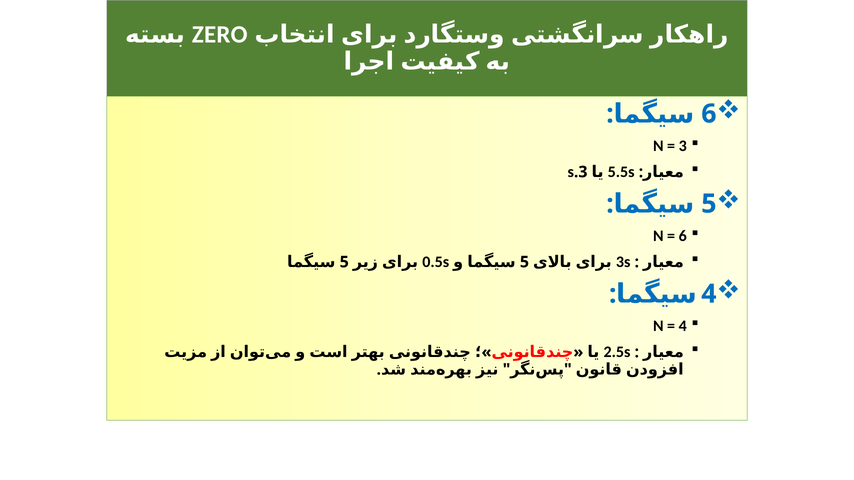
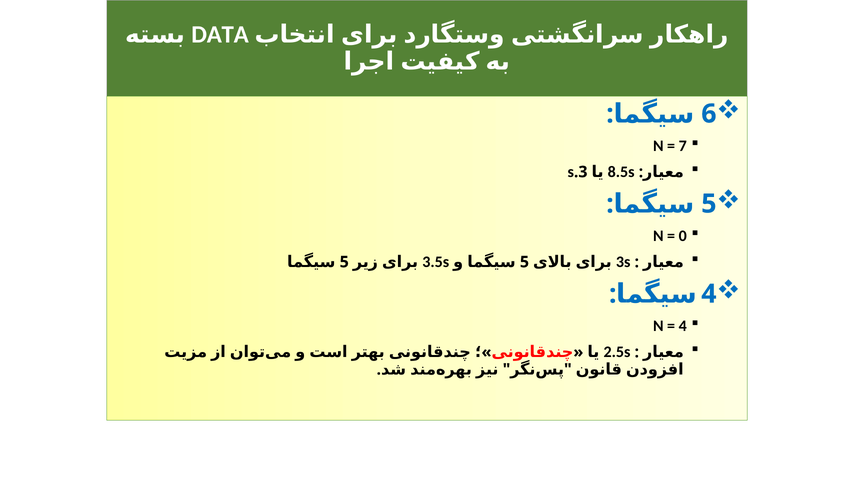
ZERO: ZERO -> DATA
3 at (683, 146): 3 -> 7
5.5s: 5.5s -> 8.5s
6 at (683, 236): 6 -> 0
0.5s: 0.5s -> 3.5s
